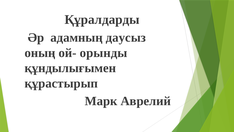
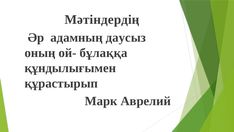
Құралдарды: Құралдарды -> Мәтіндердің
орынды: орынды -> бұлаққа
